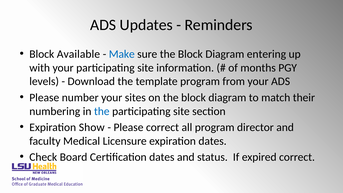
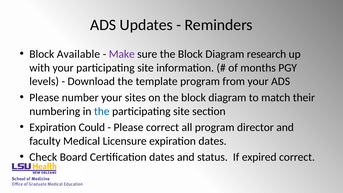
Make colour: blue -> purple
entering: entering -> research
Show: Show -> Could
